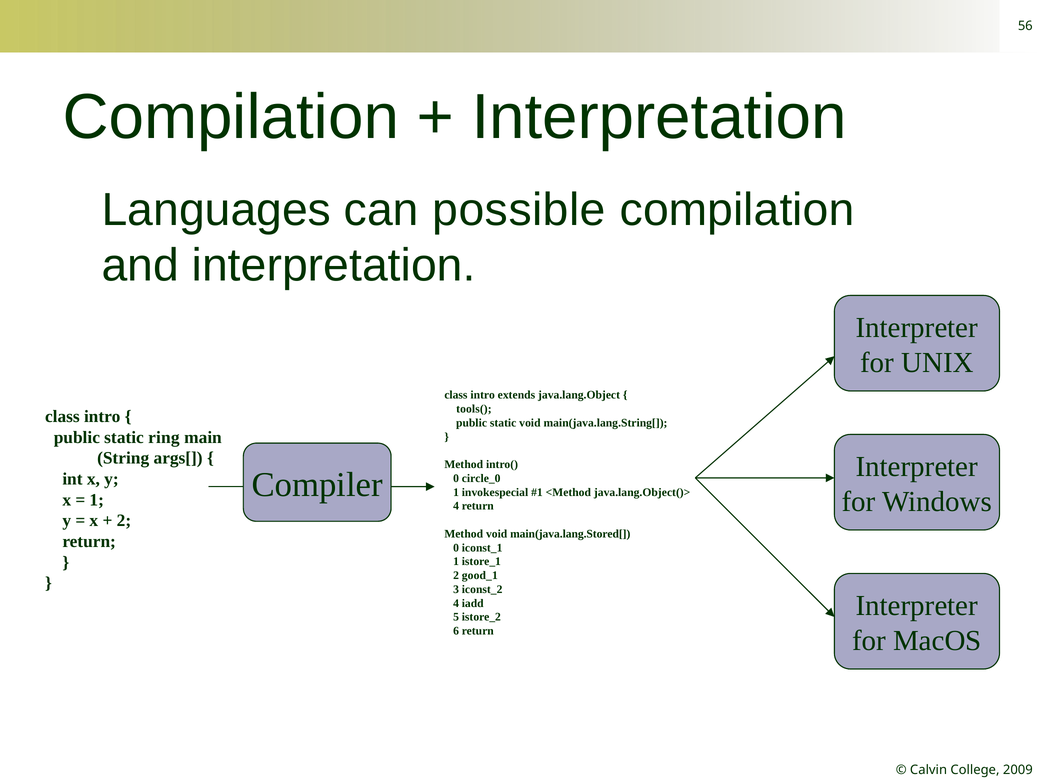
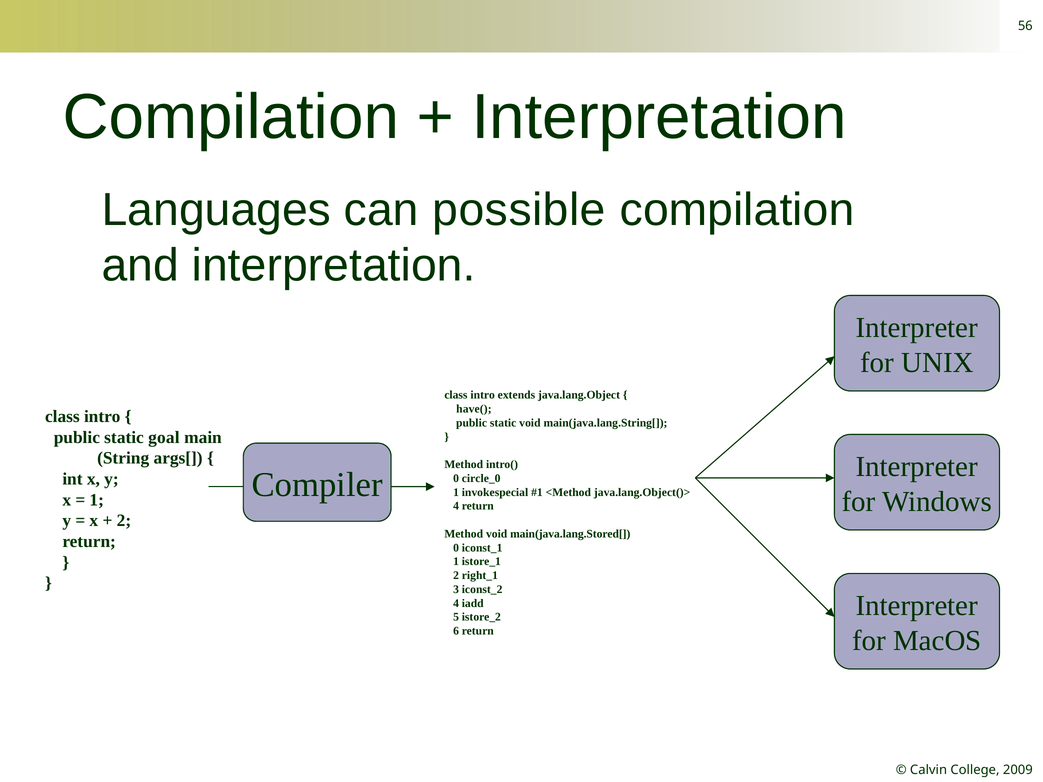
tools(: tools( -> have(
ring: ring -> goal
good_1: good_1 -> right_1
